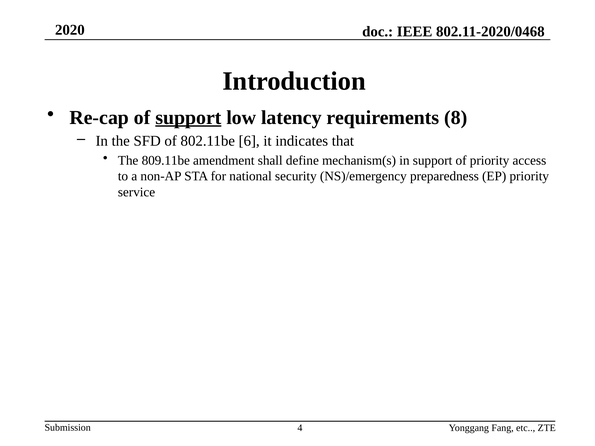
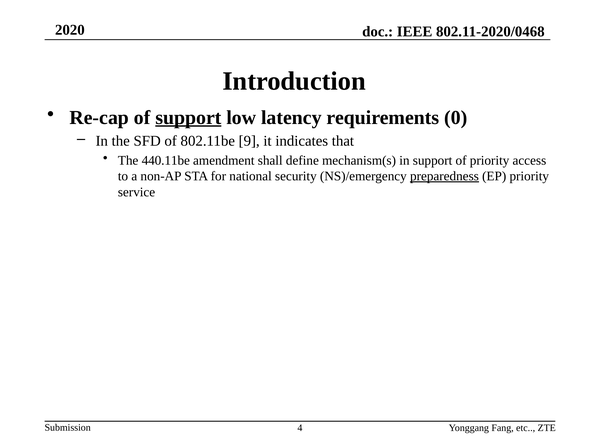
8: 8 -> 0
6: 6 -> 9
809.11be: 809.11be -> 440.11be
preparedness underline: none -> present
